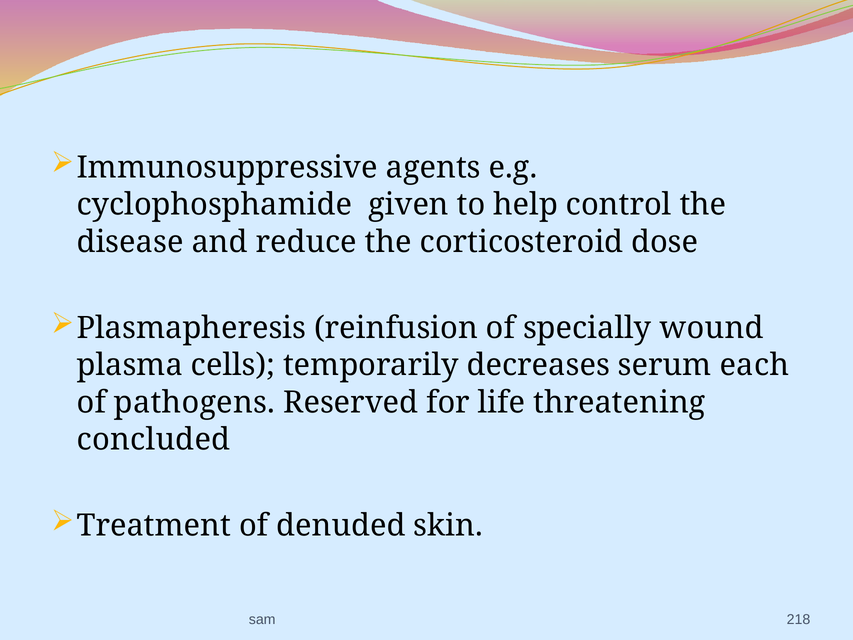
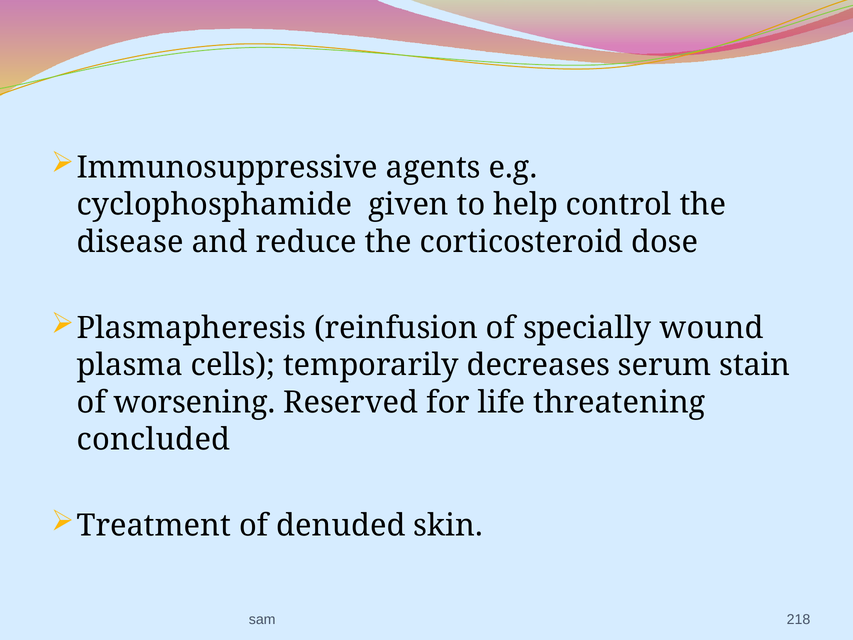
each: each -> stain
pathogens: pathogens -> worsening
